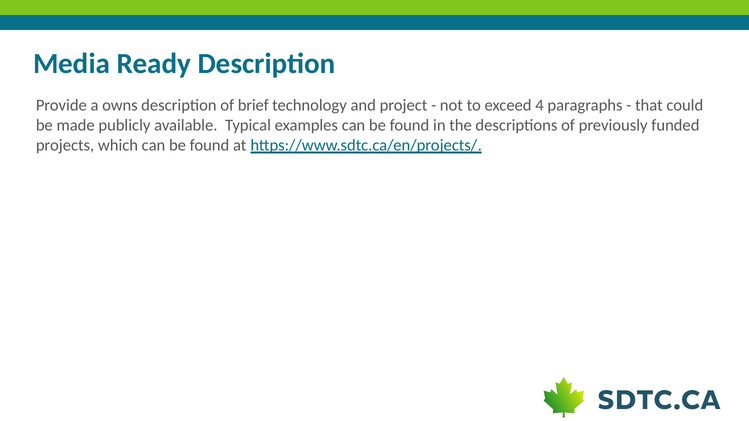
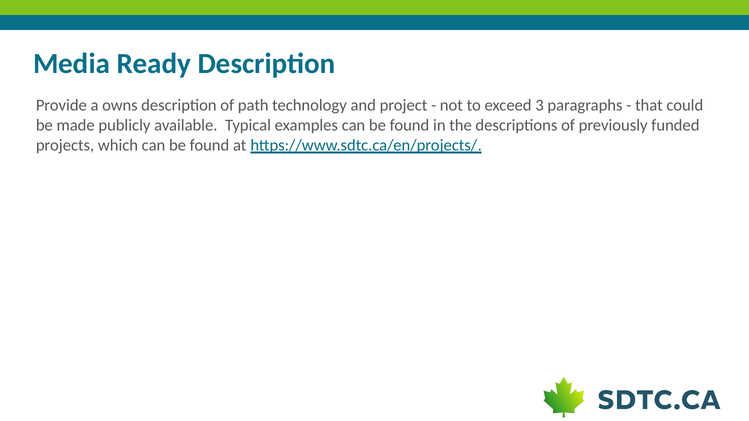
brief: brief -> path
4: 4 -> 3
